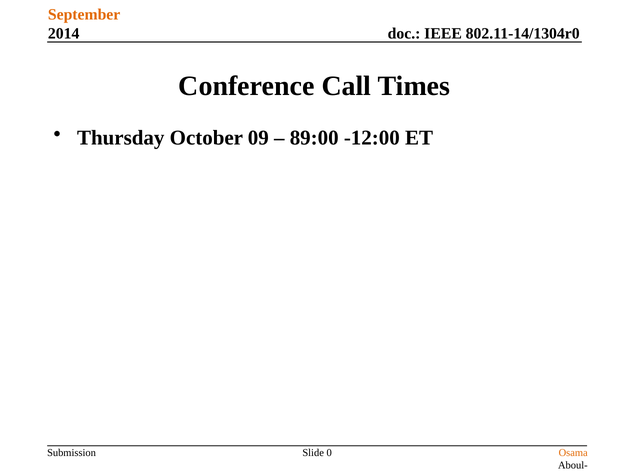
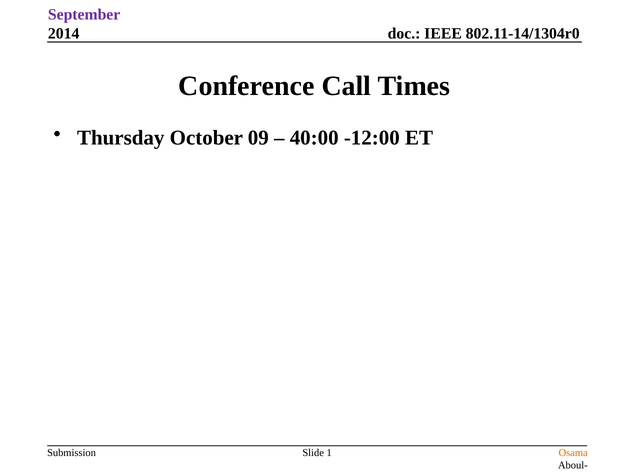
September colour: orange -> purple
89:00: 89:00 -> 40:00
0: 0 -> 1
